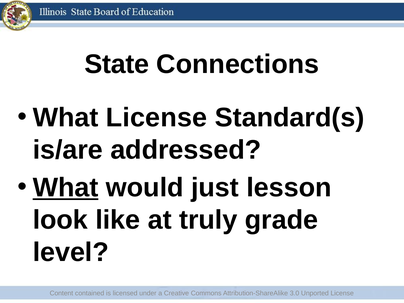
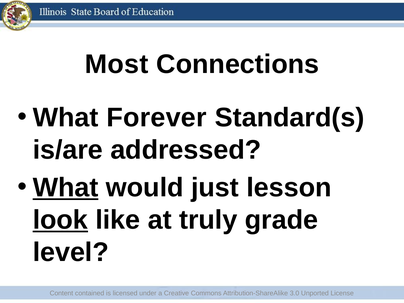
State: State -> Most
What License: License -> Forever
look underline: none -> present
